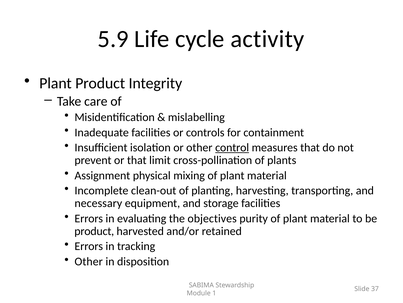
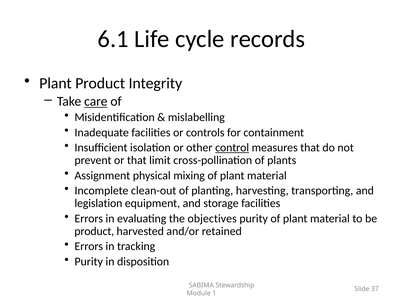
5.9: 5.9 -> 6.1
activity: activity -> records
care underline: none -> present
necessary: necessary -> legislation
Other at (89, 261): Other -> Purity
